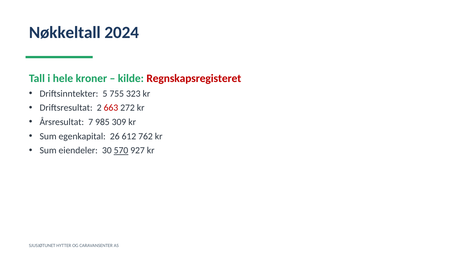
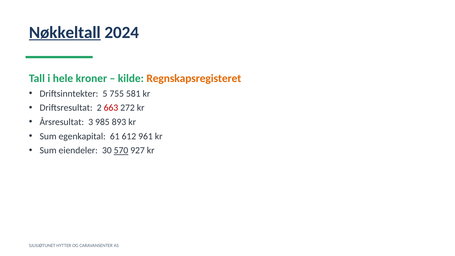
Nøkkeltall underline: none -> present
Regnskapsregisteret colour: red -> orange
323: 323 -> 581
7: 7 -> 3
309: 309 -> 893
26: 26 -> 61
762: 762 -> 961
